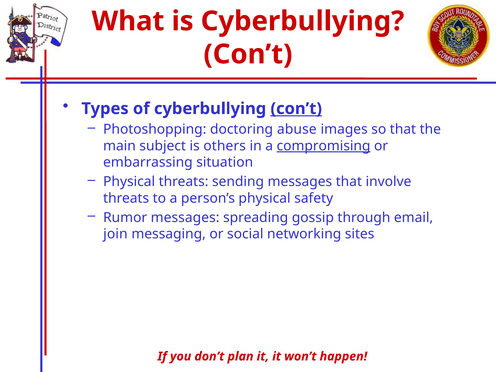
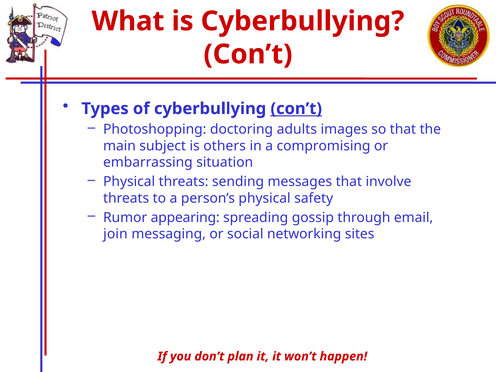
abuse: abuse -> adults
compromising underline: present -> none
Rumor messages: messages -> appearing
